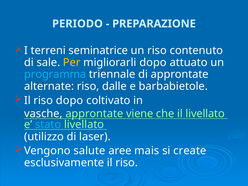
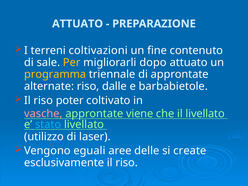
PERIODO at (77, 24): PERIODO -> ATTUATO
seminatrice: seminatrice -> coltivazioni
un riso: riso -> fine
programma colour: light blue -> yellow
riso dopo: dopo -> poter
vasche colour: white -> pink
salute: salute -> eguali
mais: mais -> delle
